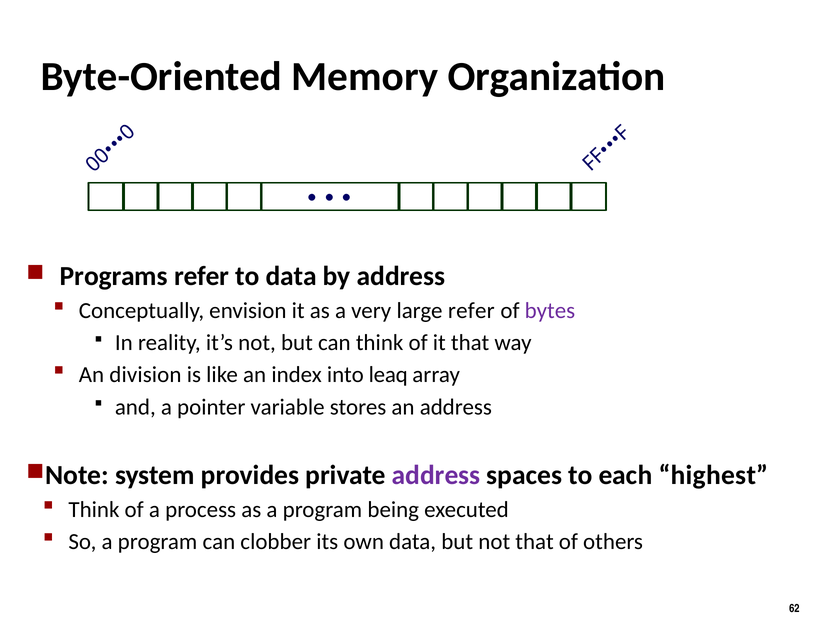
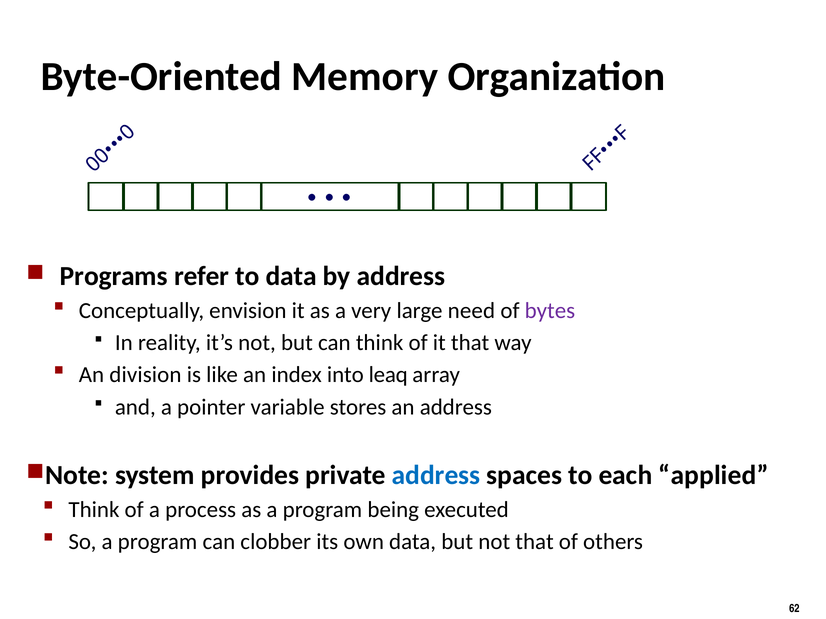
large refer: refer -> need
address at (436, 476) colour: purple -> blue
highest: highest -> applied
